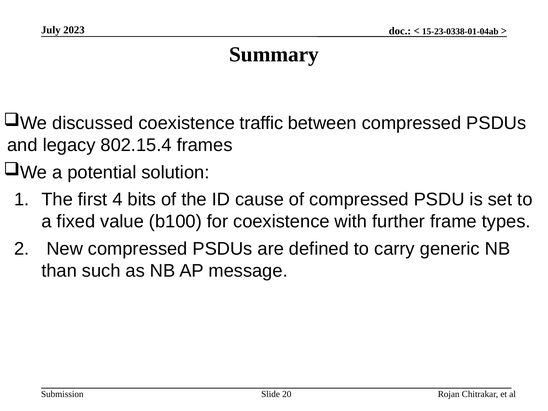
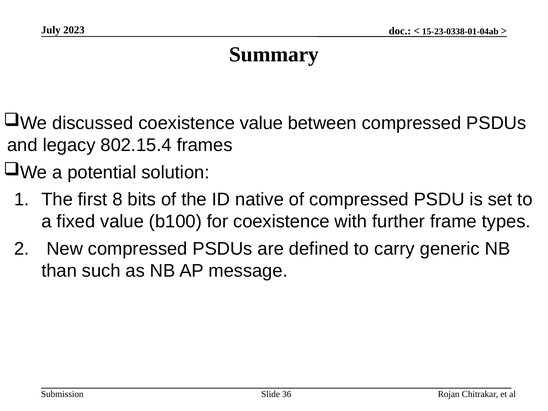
coexistence traffic: traffic -> value
4: 4 -> 8
cause: cause -> native
20: 20 -> 36
